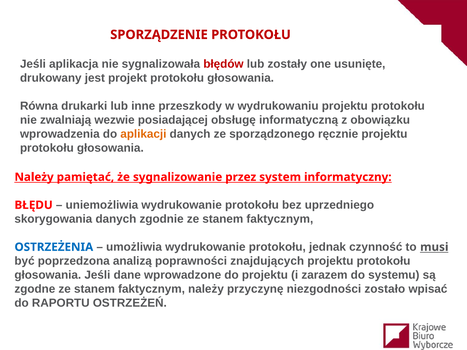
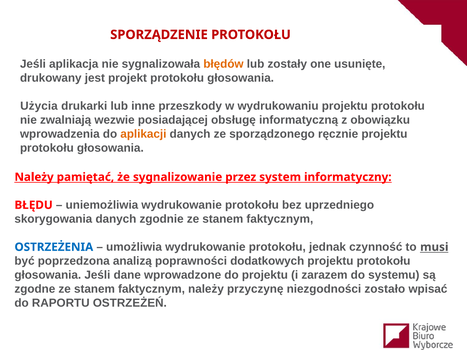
błędów colour: red -> orange
Równa: Równa -> Użycia
znajdujących: znajdujących -> dodatkowych
